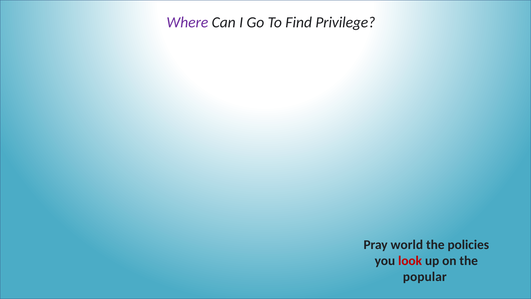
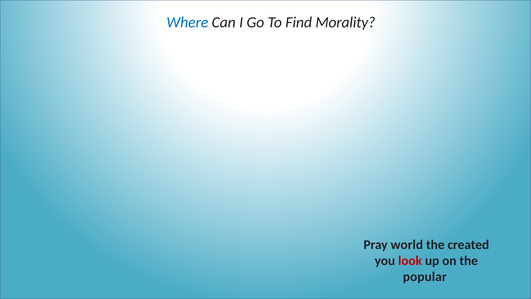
Where colour: purple -> blue
Privilege: Privilege -> Morality
policies: policies -> created
